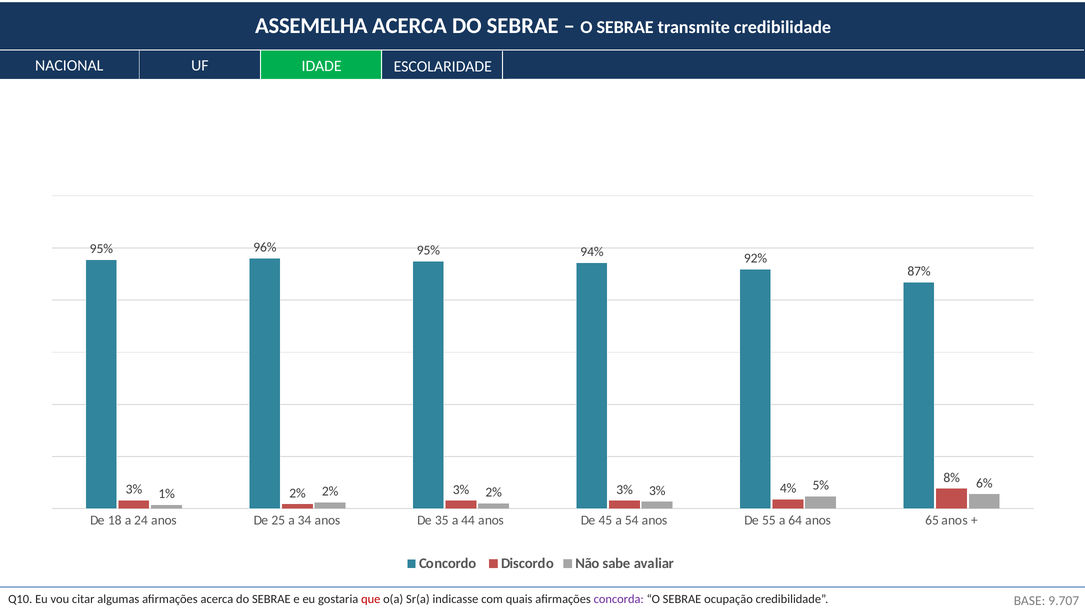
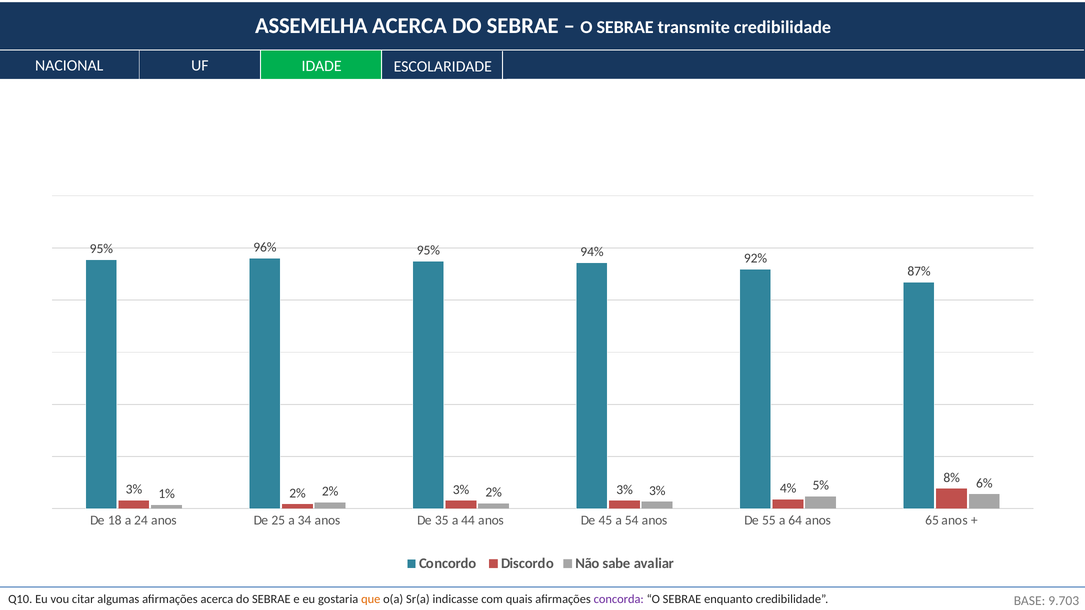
que colour: red -> orange
ocupação: ocupação -> enquanto
9.707: 9.707 -> 9.703
